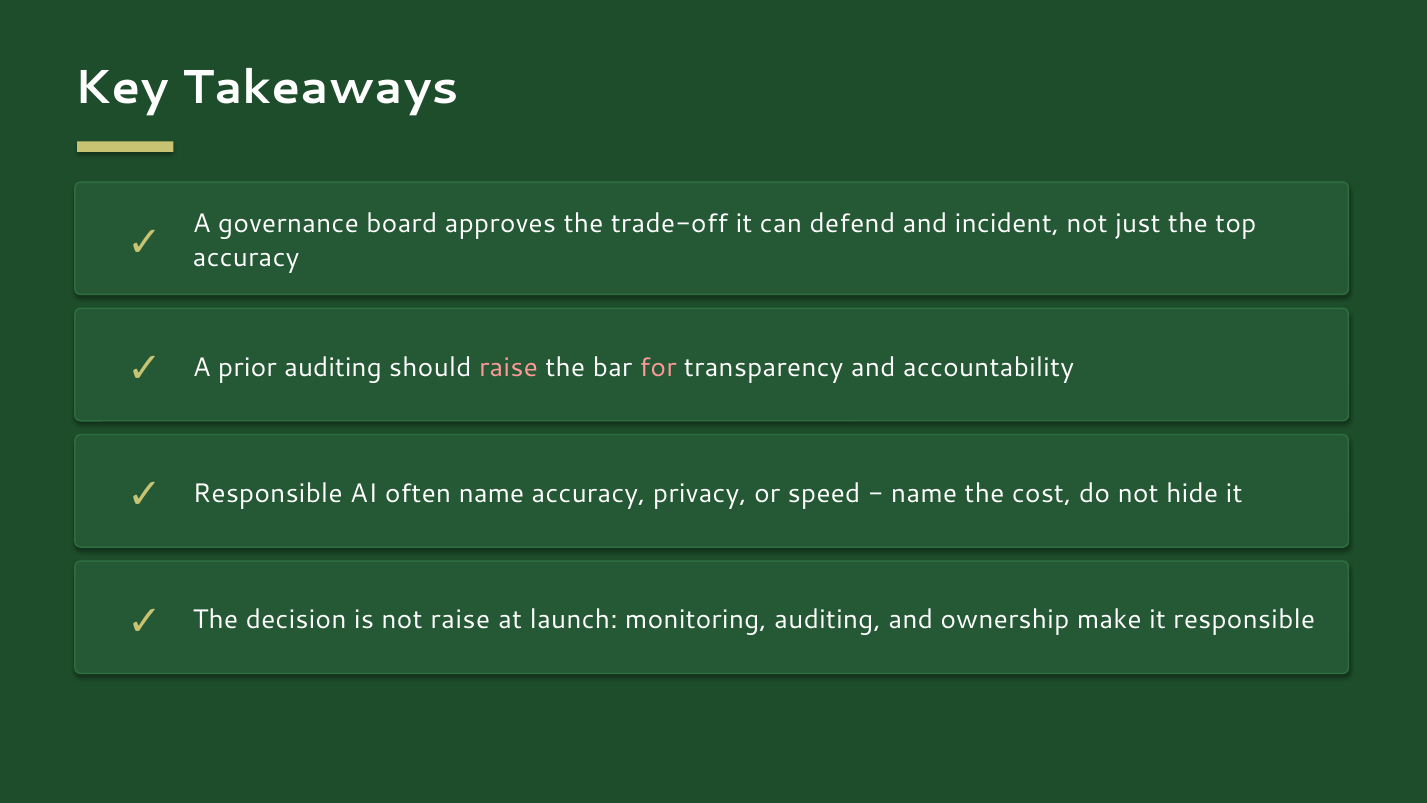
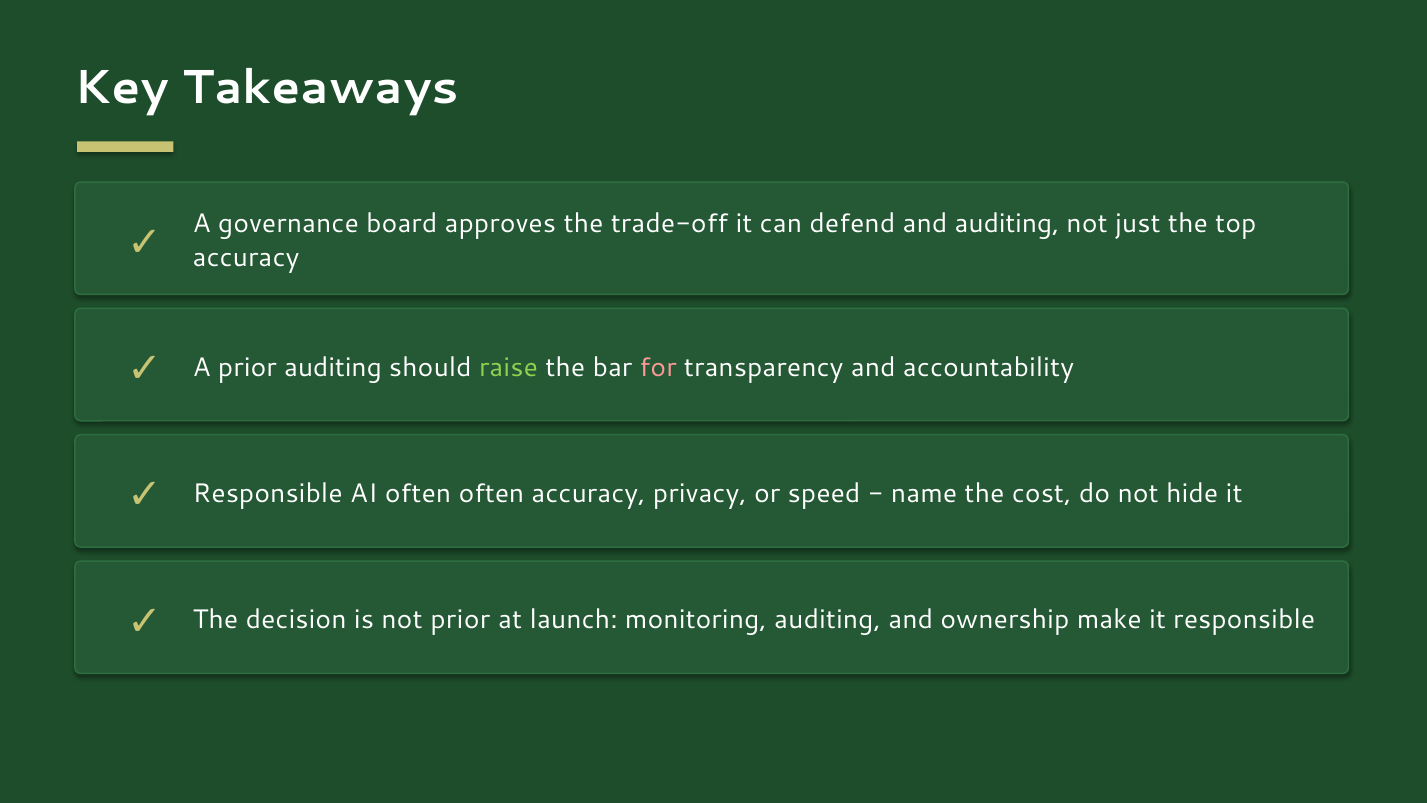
and incident: incident -> auditing
raise at (508, 367) colour: pink -> light green
often name: name -> often
not raise: raise -> prior
